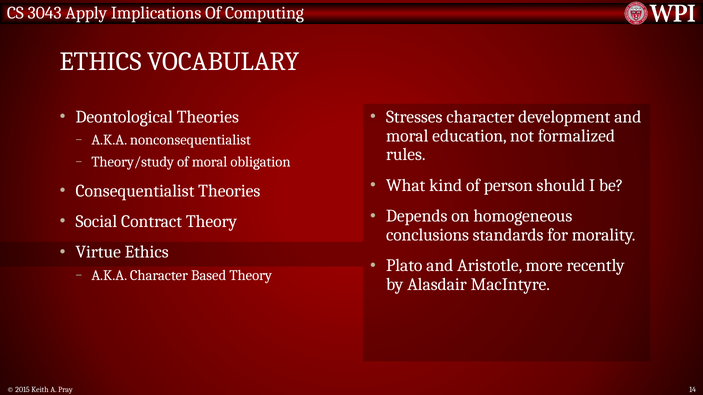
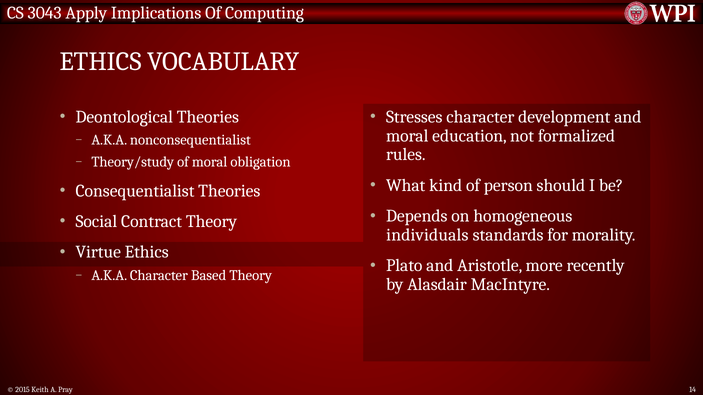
conclusions: conclusions -> individuals
